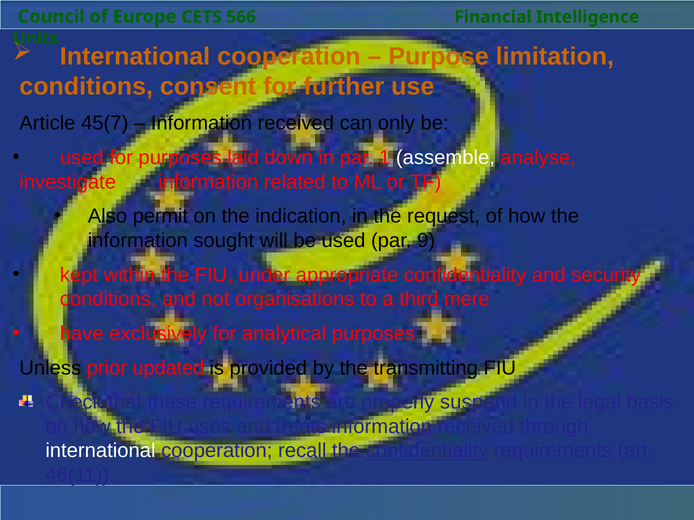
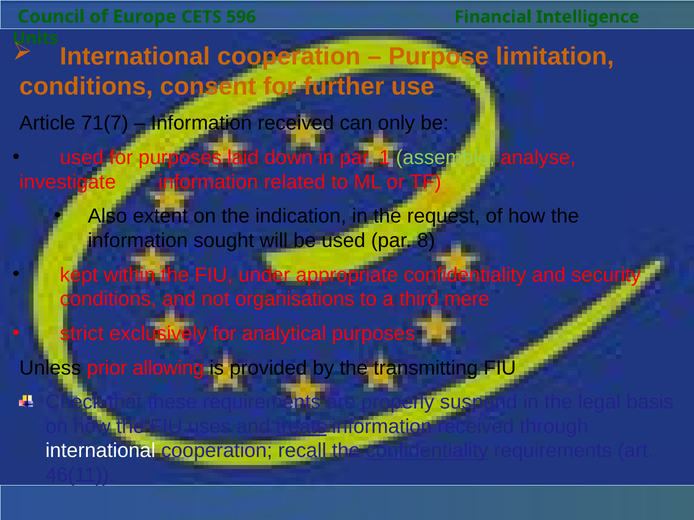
566: 566 -> 596
45(7: 45(7 -> 71(7
assemble colour: white -> light green
permit: permit -> extent
9: 9 -> 8
have: have -> strict
updated: updated -> allowing
treats underline: none -> present
